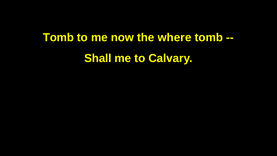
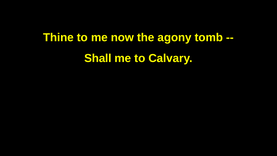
Tomb at (58, 38): Tomb -> Thine
where: where -> agony
